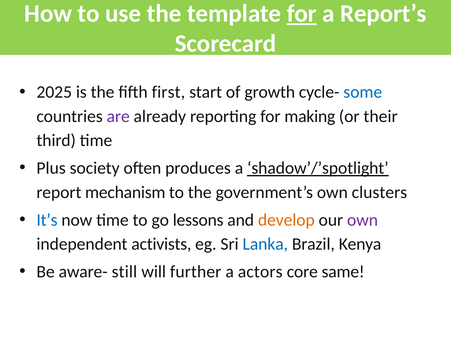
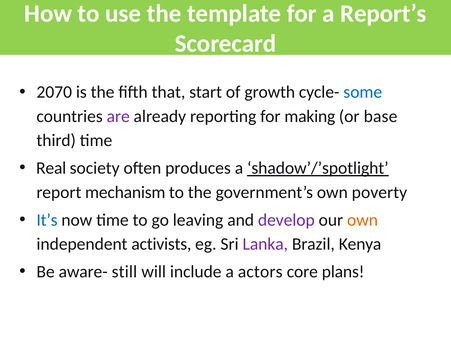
for at (302, 13) underline: present -> none
2025: 2025 -> 2070
first: first -> that
their: their -> base
Plus: Plus -> Real
clusters: clusters -> poverty
lessons: lessons -> leaving
develop colour: orange -> purple
own at (363, 220) colour: purple -> orange
Lanka colour: blue -> purple
further: further -> include
same: same -> plans
